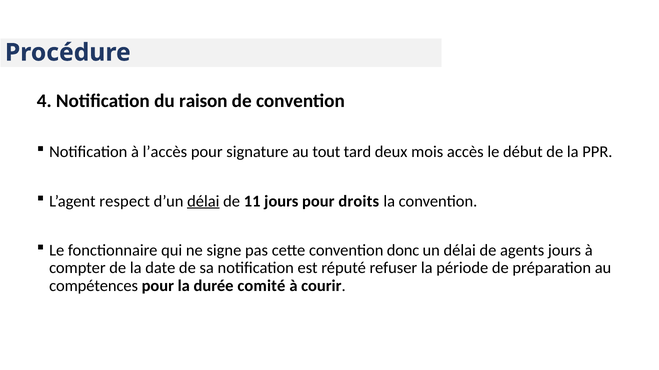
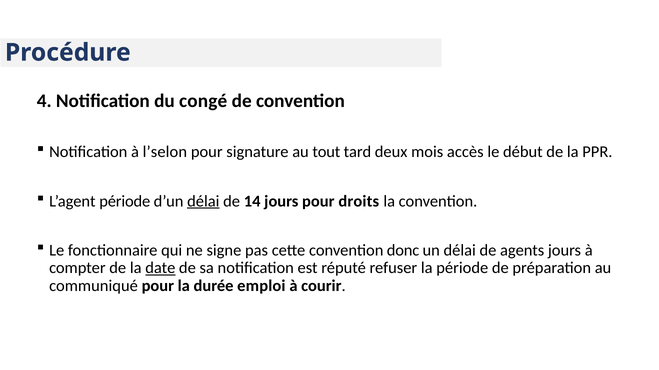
raison: raison -> congé
l’accès: l’accès -> l’selon
L’agent respect: respect -> période
11: 11 -> 14
date underline: none -> present
compétences: compétences -> communiqué
comité: comité -> emploi
